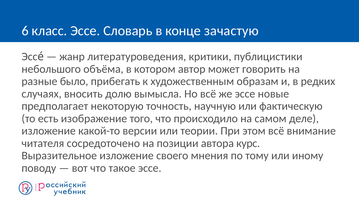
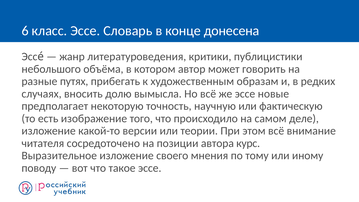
зачастую: зачастую -> донесена
было: было -> путях
